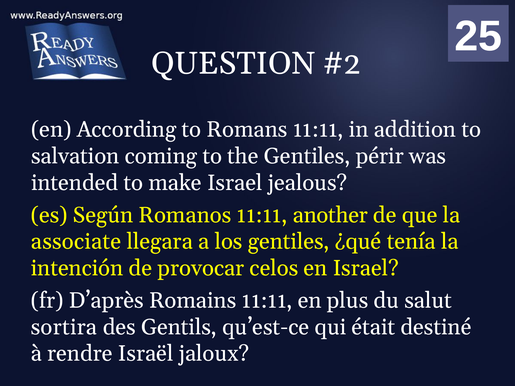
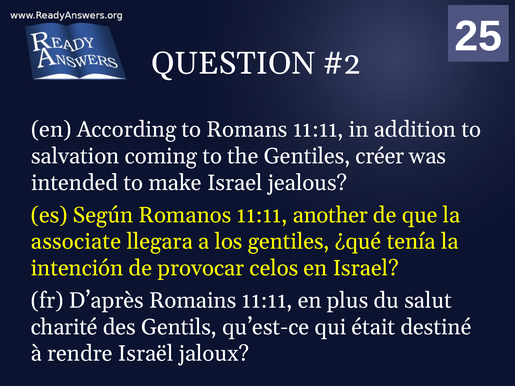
périr: périr -> créer
sortira: sortira -> charité
